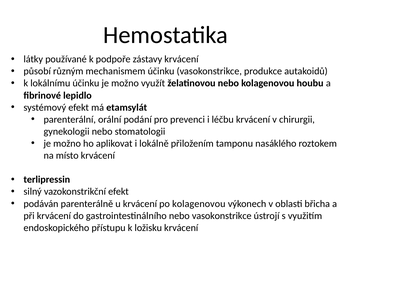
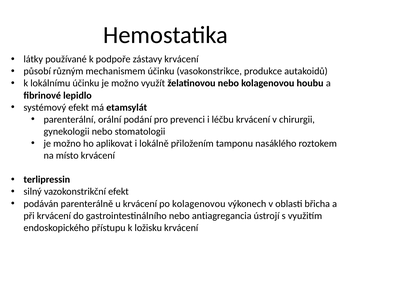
nebo vasokonstrikce: vasokonstrikce -> antiagregancia
